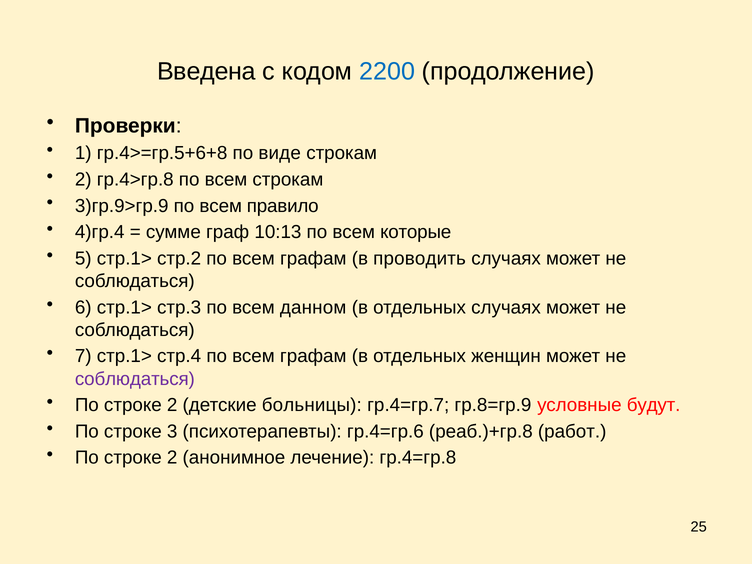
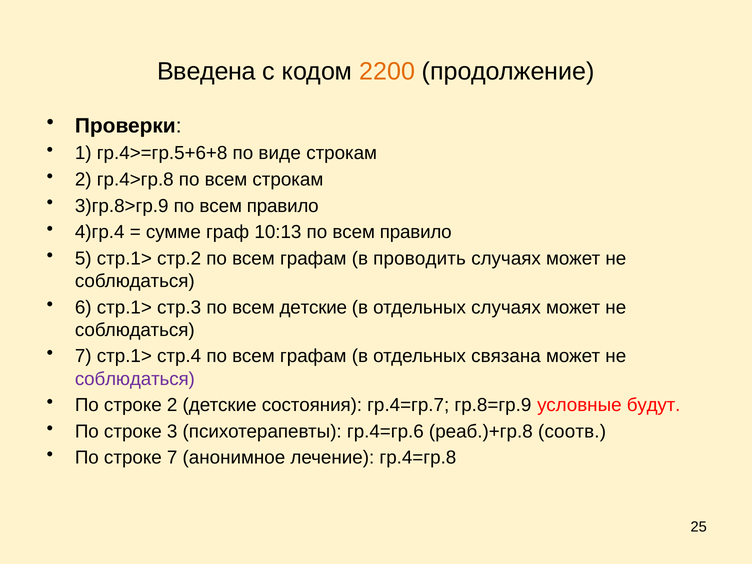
2200 colour: blue -> orange
3)гр.9>гр.9: 3)гр.9>гр.9 -> 3)гр.8>гр.9
10:13 по всем которые: которые -> правило
всем данном: данном -> детские
женщин: женщин -> связана
больницы: больницы -> состояния
работ: работ -> соотв
2 at (172, 458): 2 -> 7
